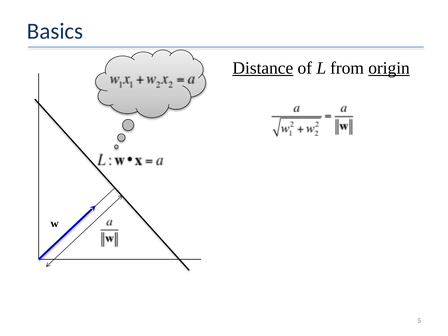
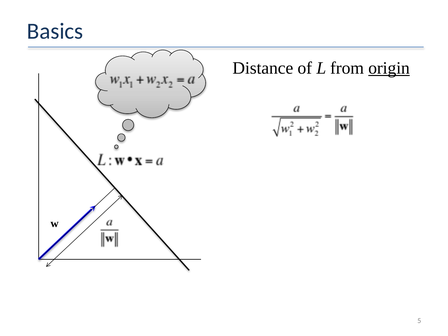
Distance underline: present -> none
